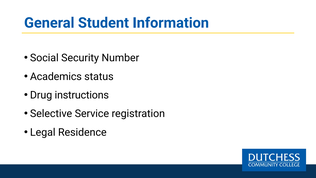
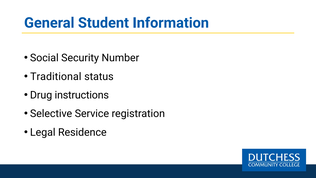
Academics: Academics -> Traditional
